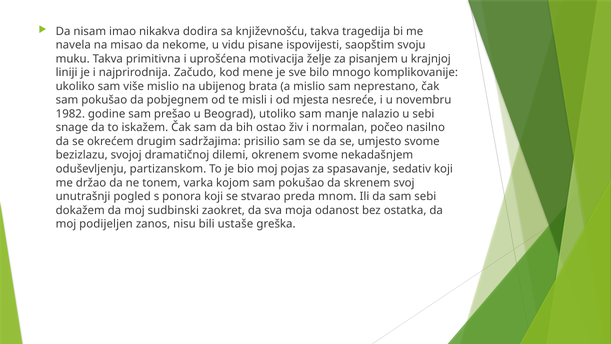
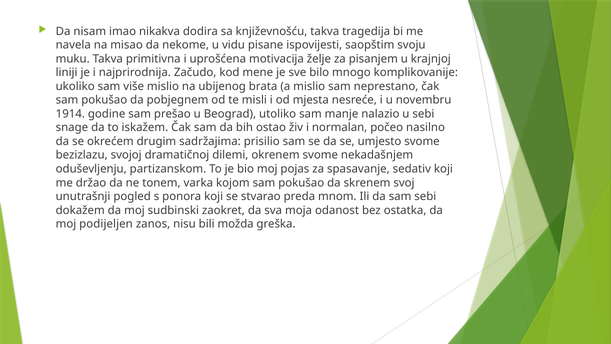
1982: 1982 -> 1914
ustaše: ustaše -> možda
